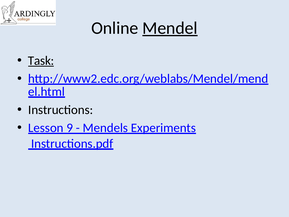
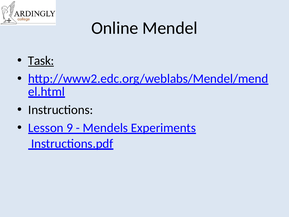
Mendel underline: present -> none
